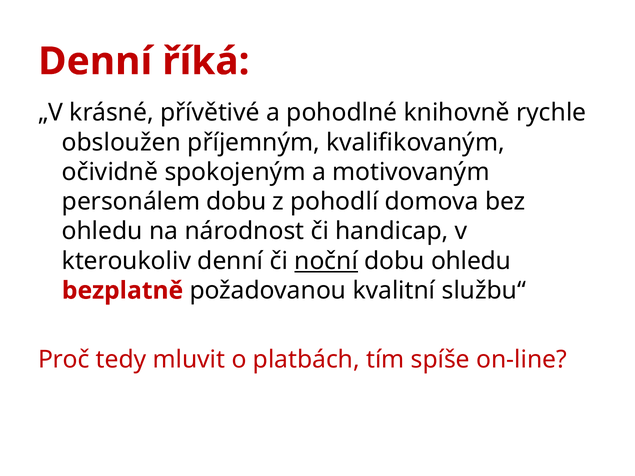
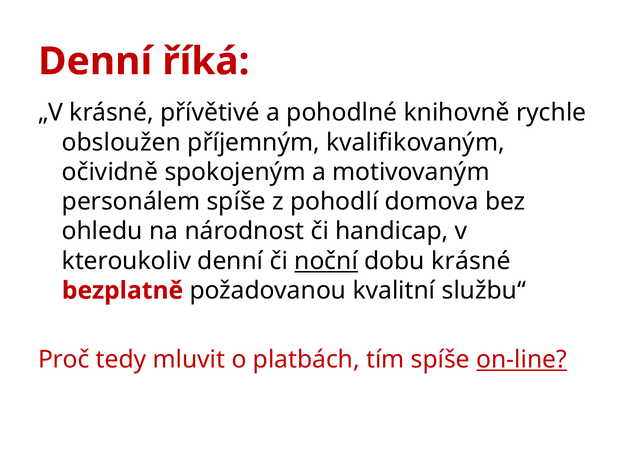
personálem dobu: dobu -> spíše
dobu ohledu: ohledu -> krásné
on-line underline: none -> present
